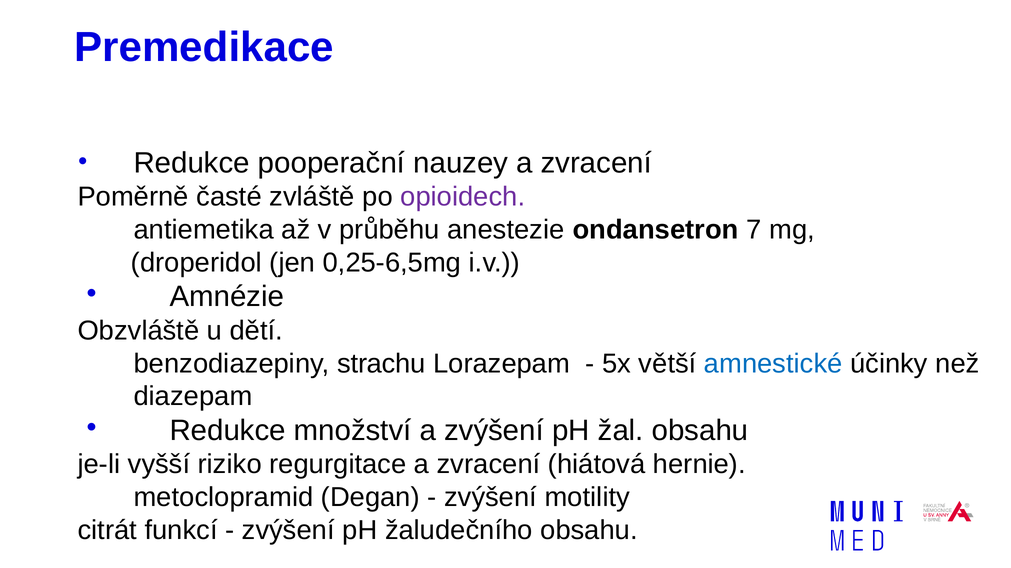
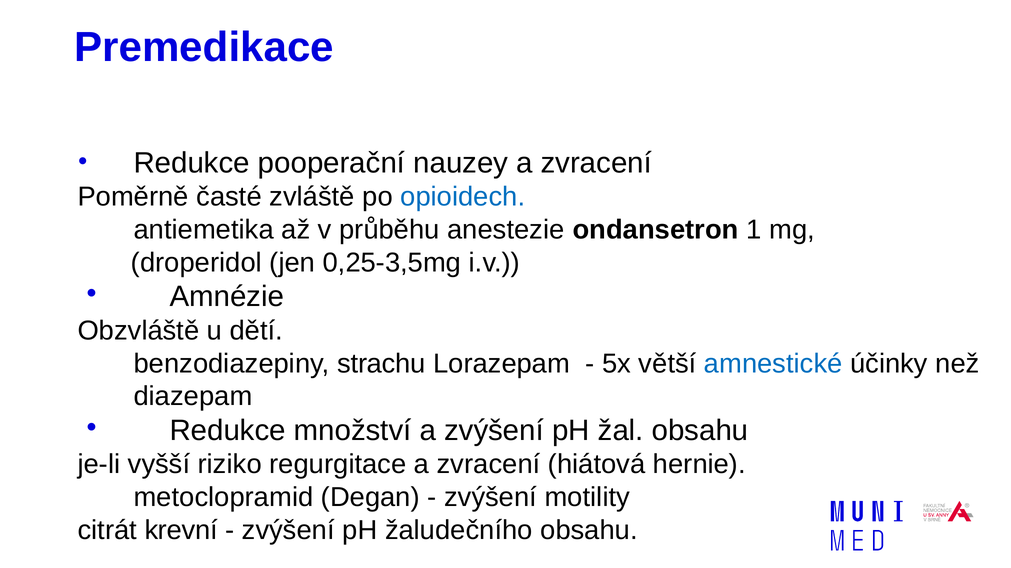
opioidech colour: purple -> blue
7: 7 -> 1
0,25-6,5mg: 0,25-6,5mg -> 0,25-3,5mg
funkcí: funkcí -> krevní
